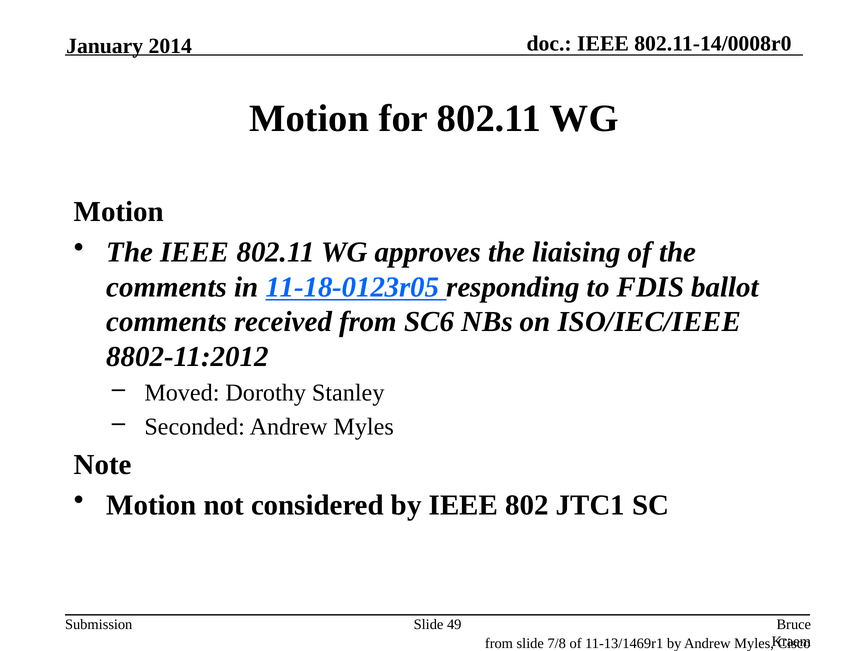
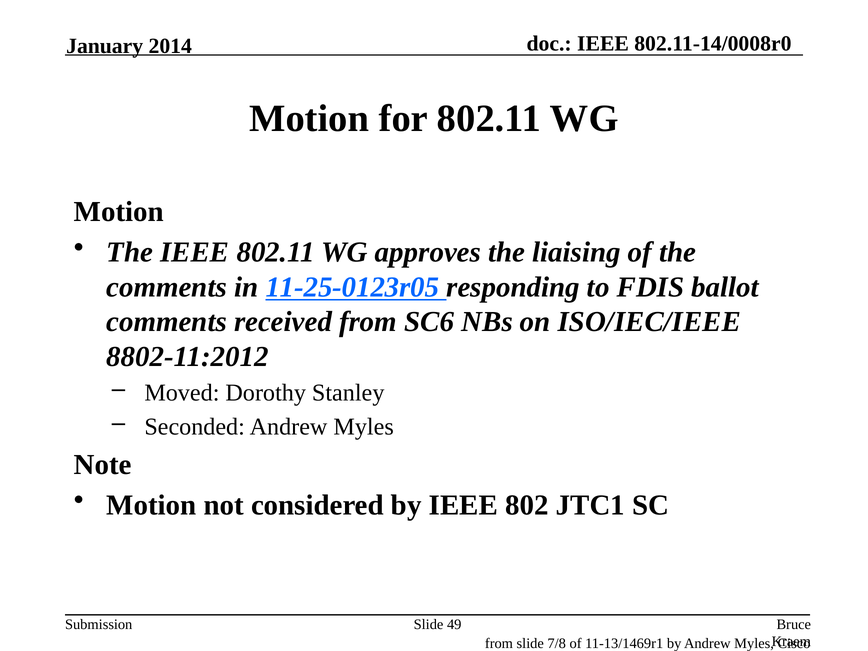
11-18-0123r05: 11-18-0123r05 -> 11-25-0123r05
